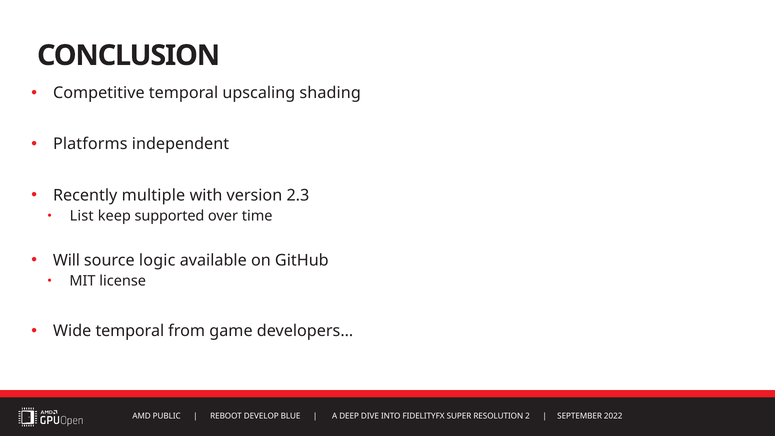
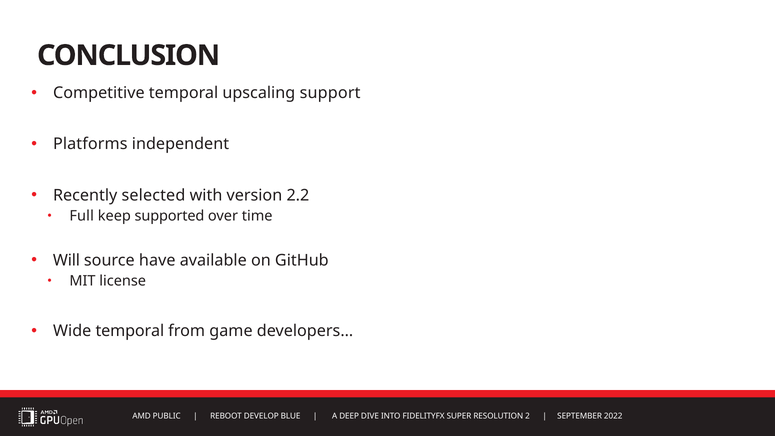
shading: shading -> support
multiple: multiple -> selected
2.3: 2.3 -> 2.2
List: List -> Full
logic: logic -> have
